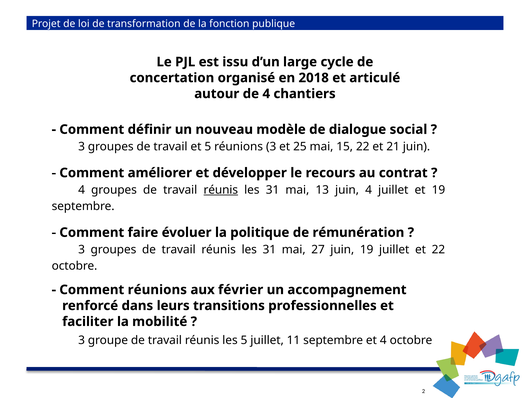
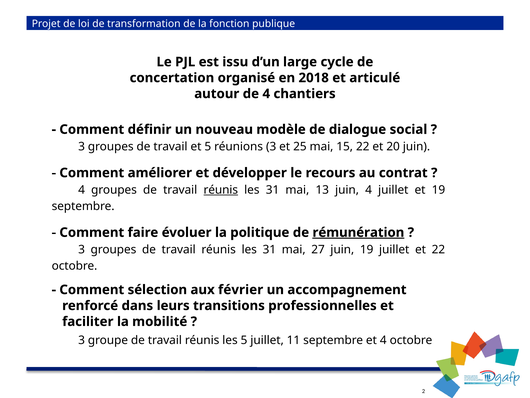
21: 21 -> 20
rémunération underline: none -> present
Comment réunions: réunions -> sélection
